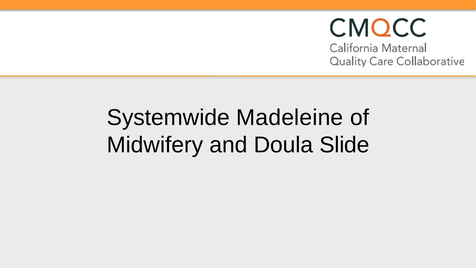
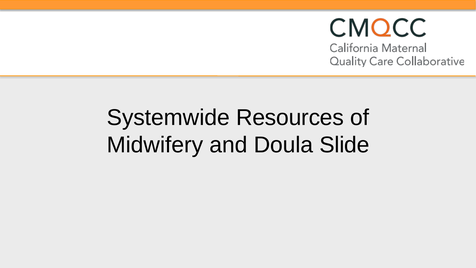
Madeleine: Madeleine -> Resources
